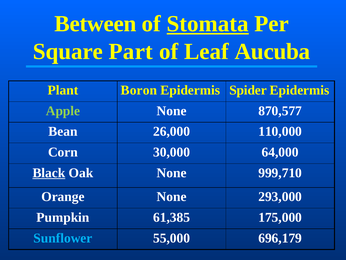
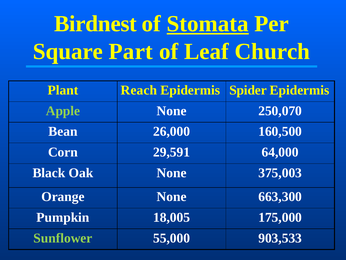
Between: Between -> Birdnest
Aucuba: Aucuba -> Church
Boron: Boron -> Reach
870,577: 870,577 -> 250,070
110,000: 110,000 -> 160,500
30,000: 30,000 -> 29,591
Black underline: present -> none
999,710: 999,710 -> 375,003
293,000: 293,000 -> 663,300
61,385: 61,385 -> 18,005
Sunflower colour: light blue -> light green
696,179: 696,179 -> 903,533
